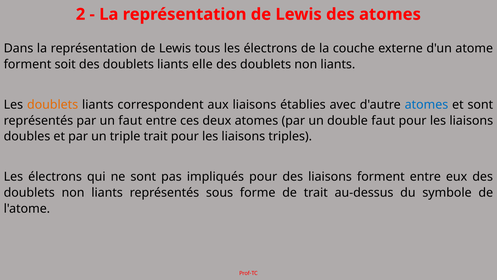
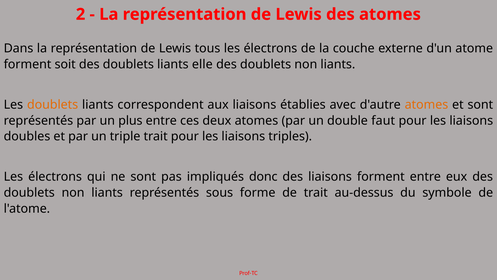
atomes at (426, 104) colour: blue -> orange
un faut: faut -> plus
impliqués pour: pour -> donc
